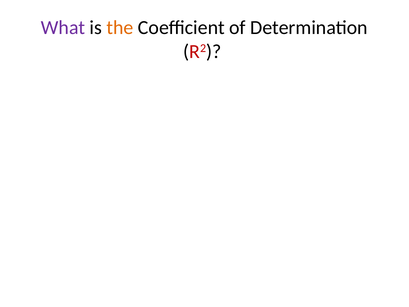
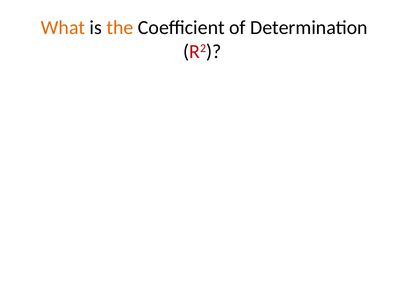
What colour: purple -> orange
